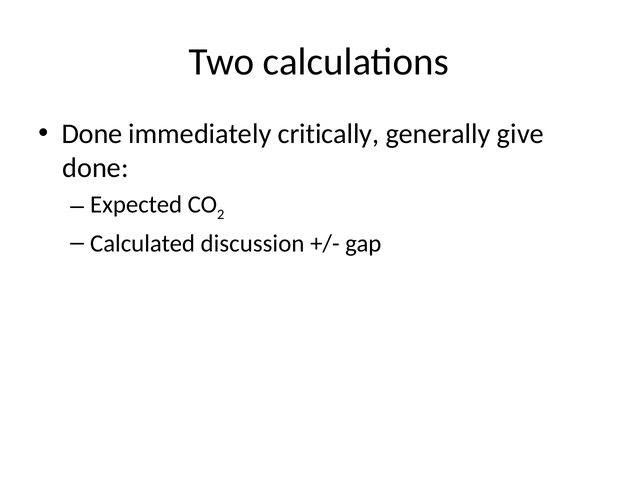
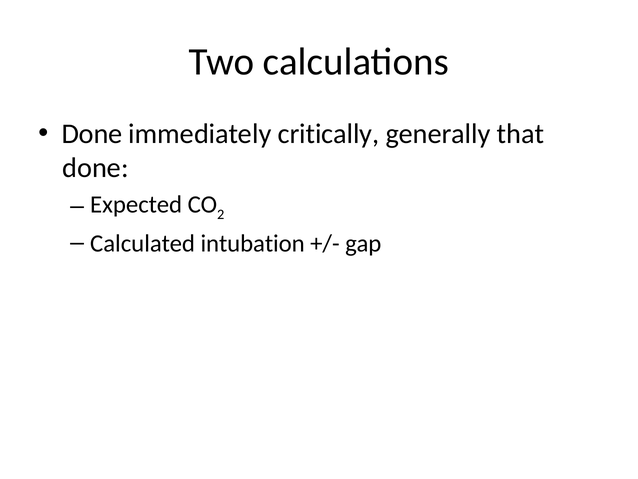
give: give -> that
discussion: discussion -> intubation
